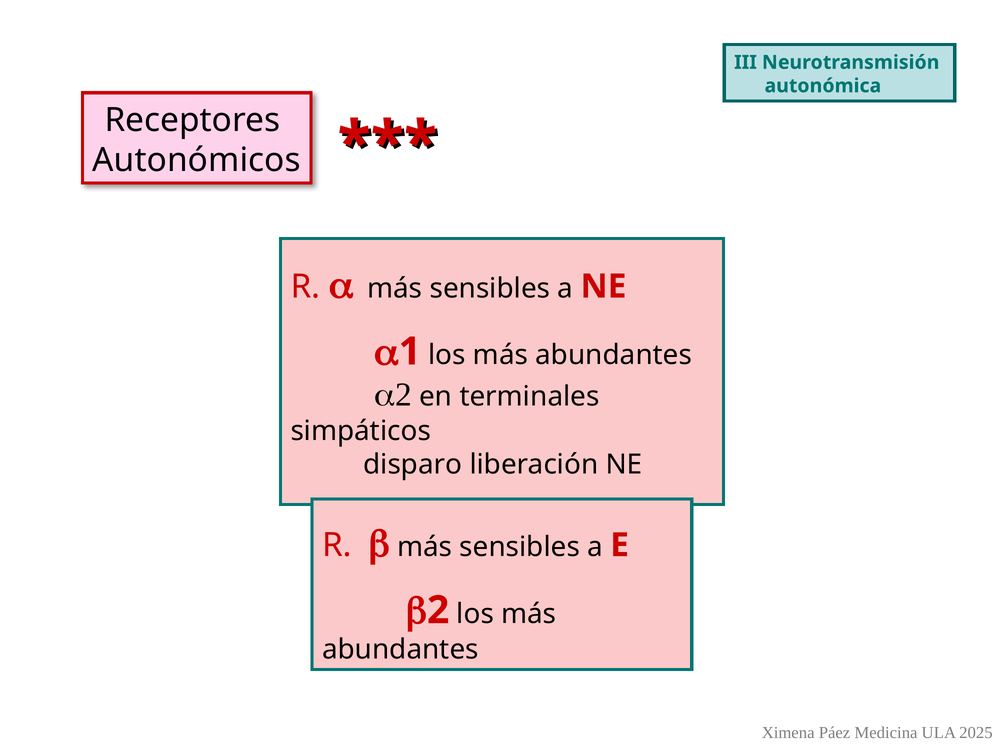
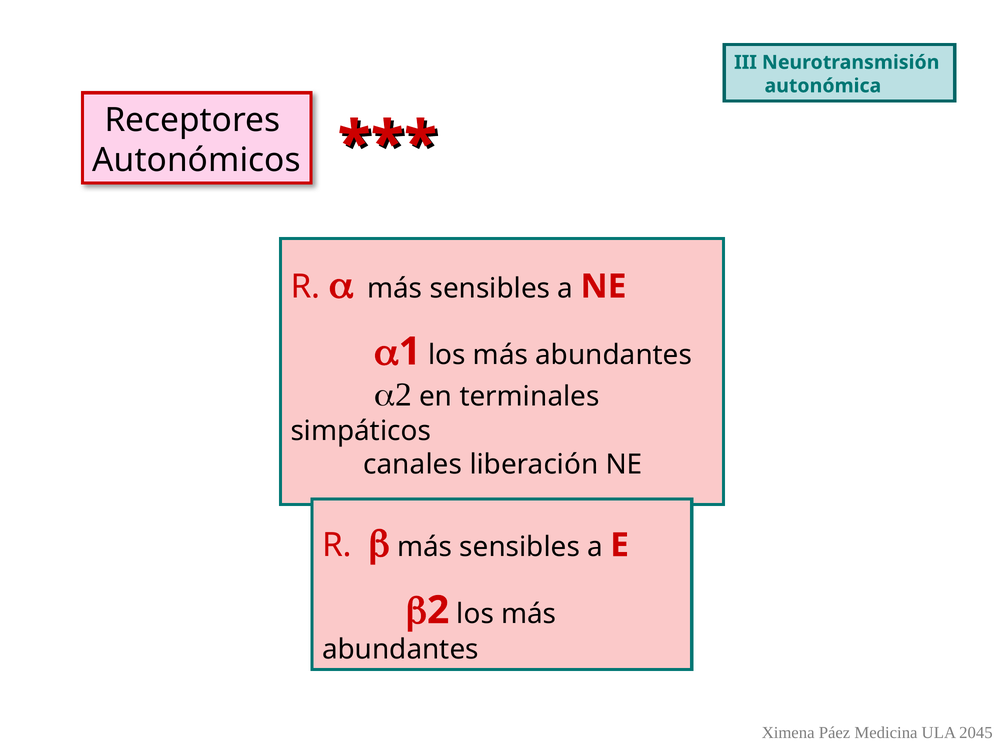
disparo: disparo -> canales
2025: 2025 -> 2045
